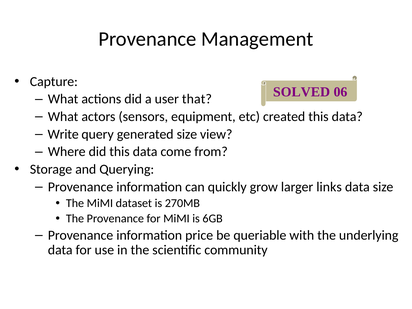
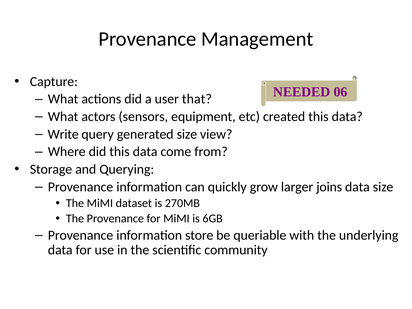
SOLVED: SOLVED -> NEEDED
links: links -> joins
price: price -> store
